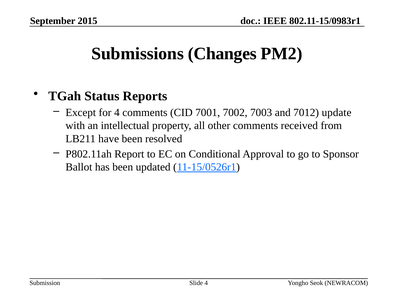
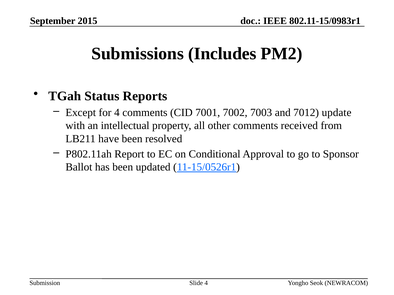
Changes: Changes -> Includes
